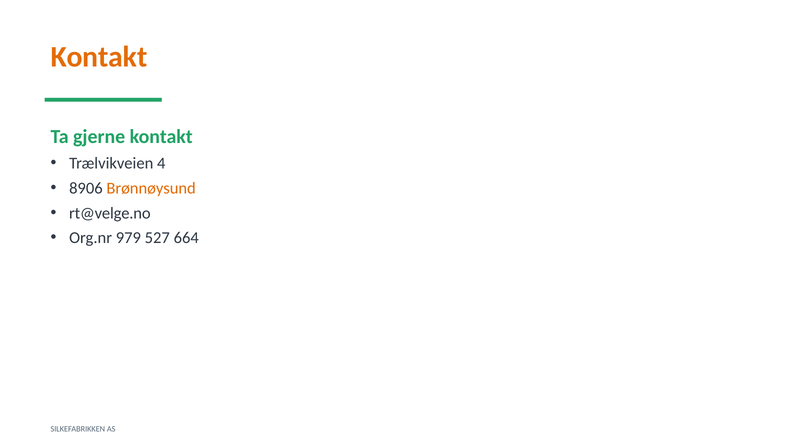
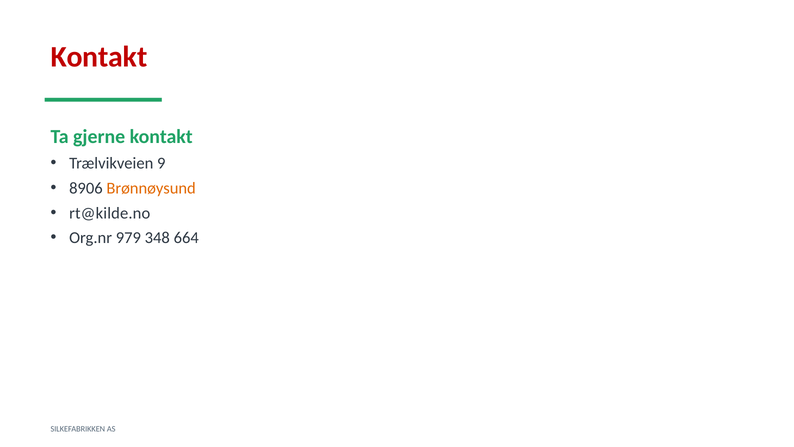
Kontakt at (99, 57) colour: orange -> red
4: 4 -> 9
rt@velge.no: rt@velge.no -> rt@kilde.no
527: 527 -> 348
